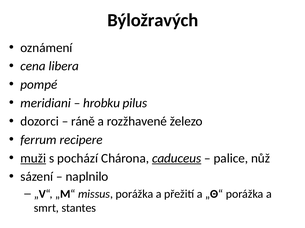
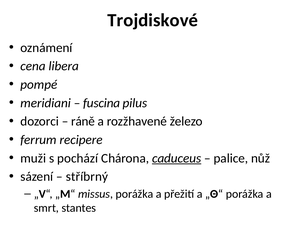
Býložravých: Býložravých -> Trojdiskové
hrobku: hrobku -> fuscina
muži underline: present -> none
naplnilo: naplnilo -> stříbrný
